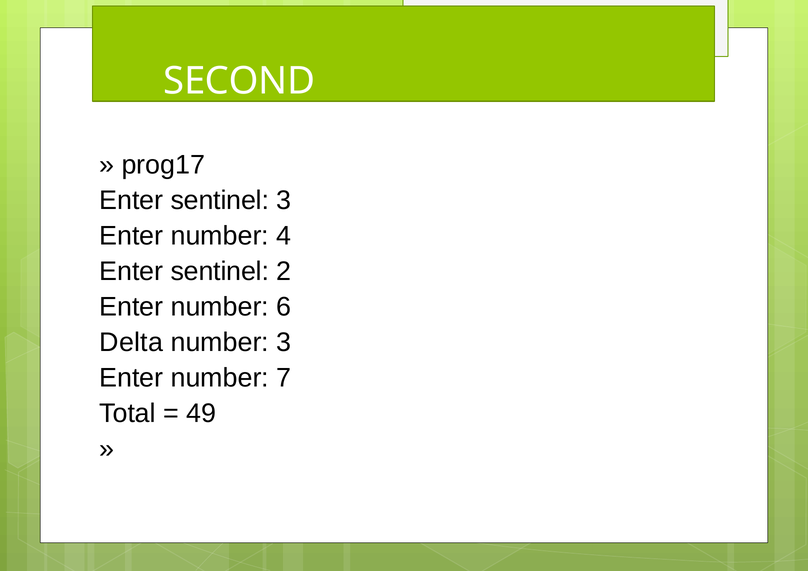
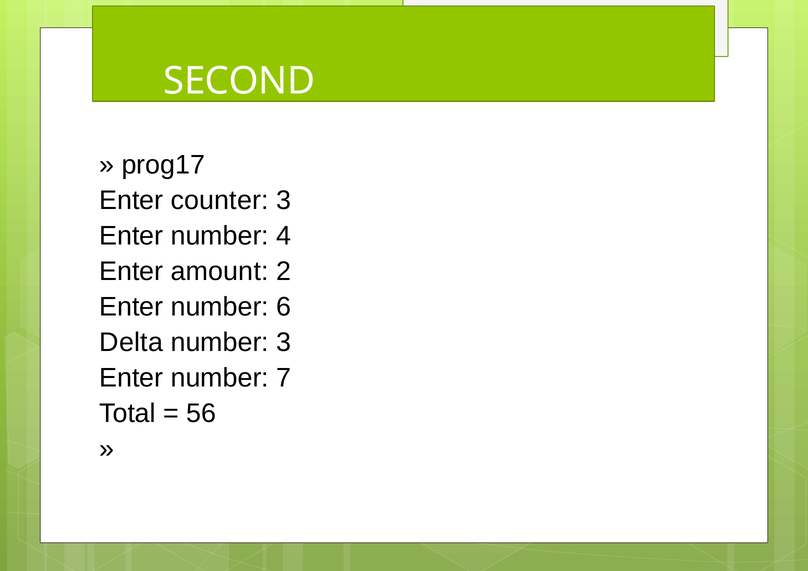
sentinel at (220, 200): sentinel -> counter
sentinel at (220, 271): sentinel -> amount
49: 49 -> 56
